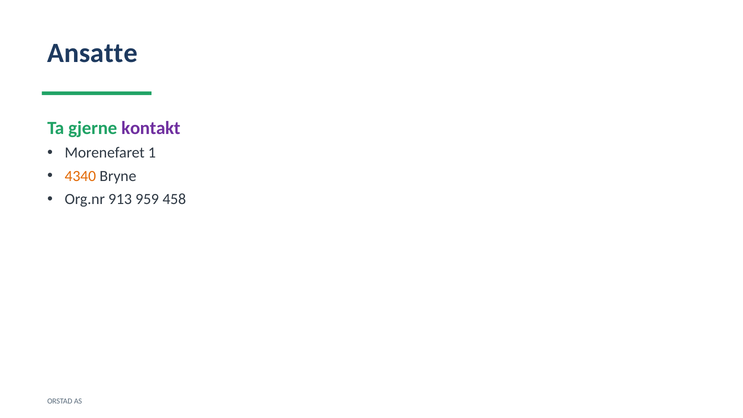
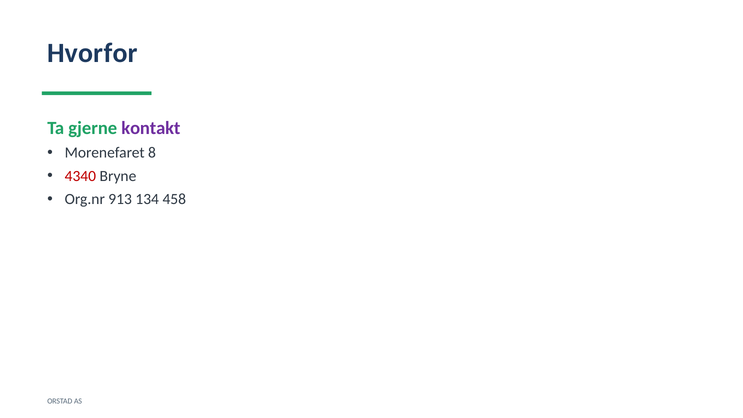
Ansatte: Ansatte -> Hvorfor
1: 1 -> 8
4340 colour: orange -> red
959: 959 -> 134
